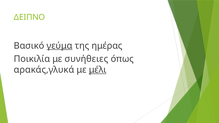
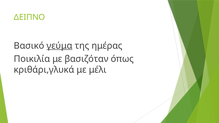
συνήθειες: συνήθειες -> βασιζόταν
αρακάς,γλυκά: αρακάς,γλυκά -> κριθάρι,γλυκά
μέλι underline: present -> none
